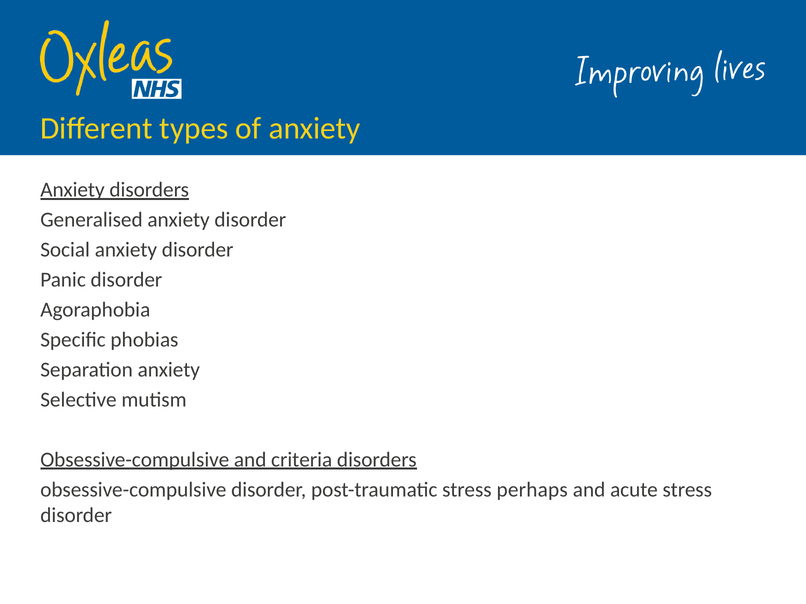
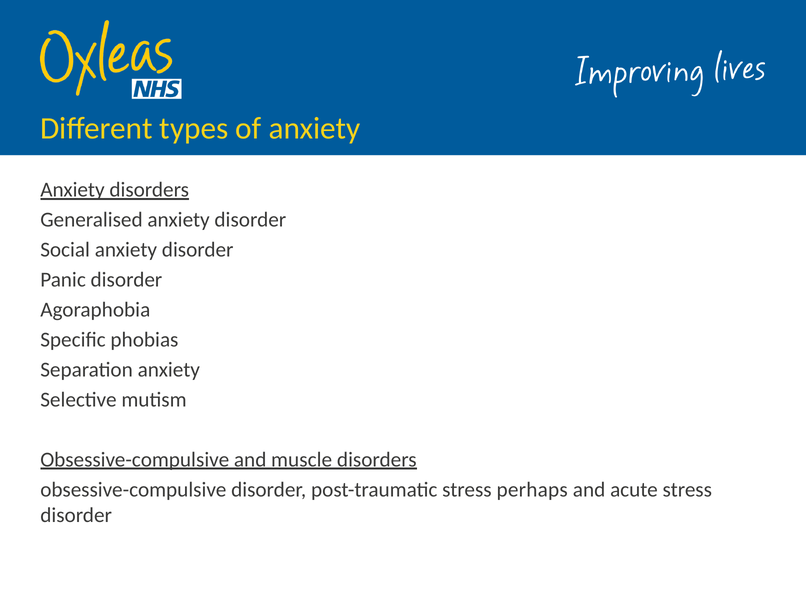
criteria: criteria -> muscle
